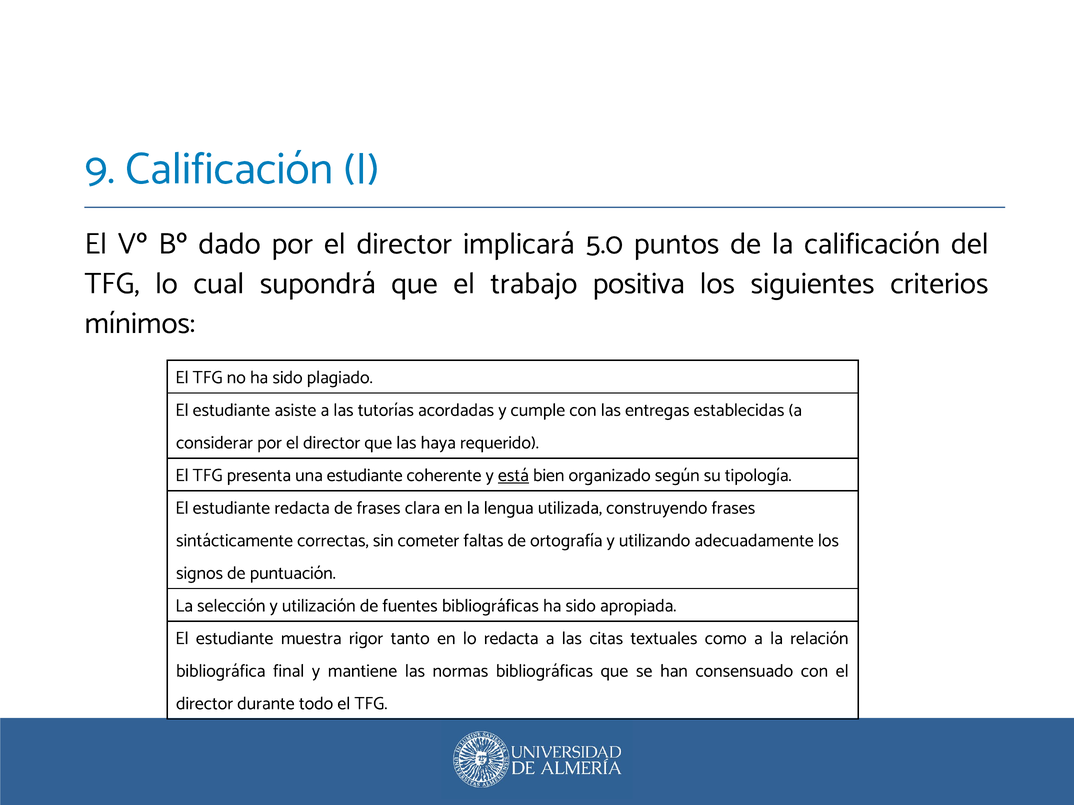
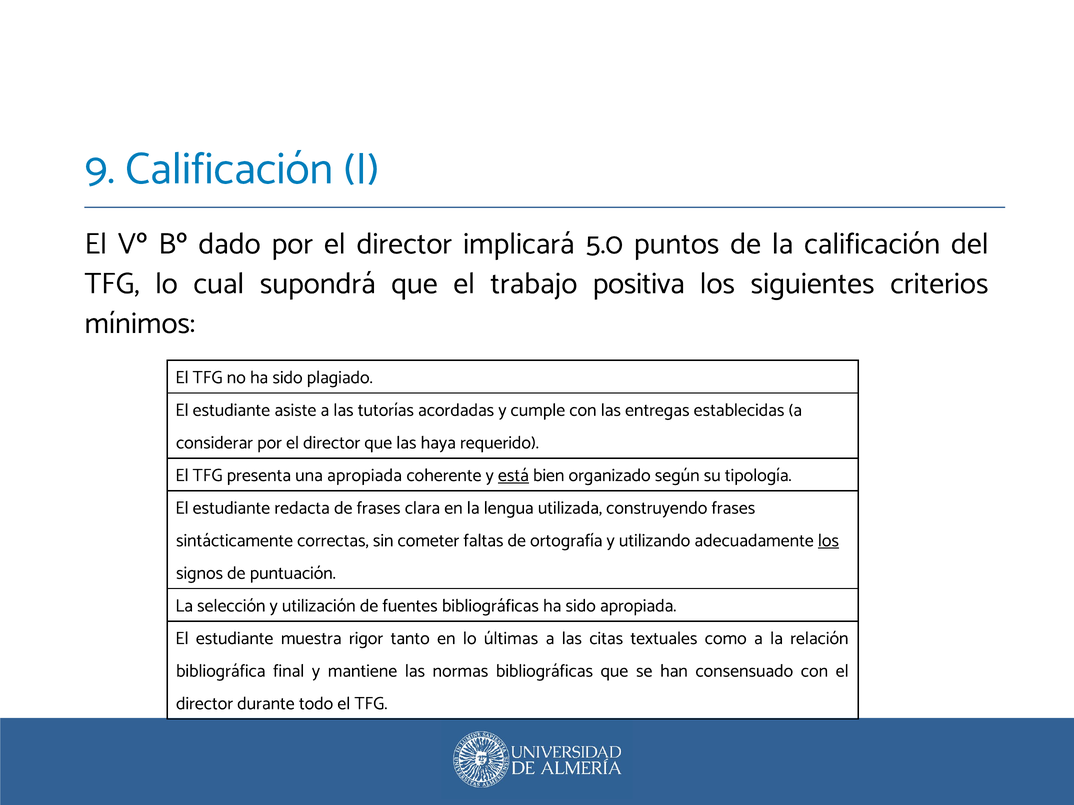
una estudiante: estudiante -> apropiada
los at (828, 541) underline: none -> present
lo redacta: redacta -> últimas
